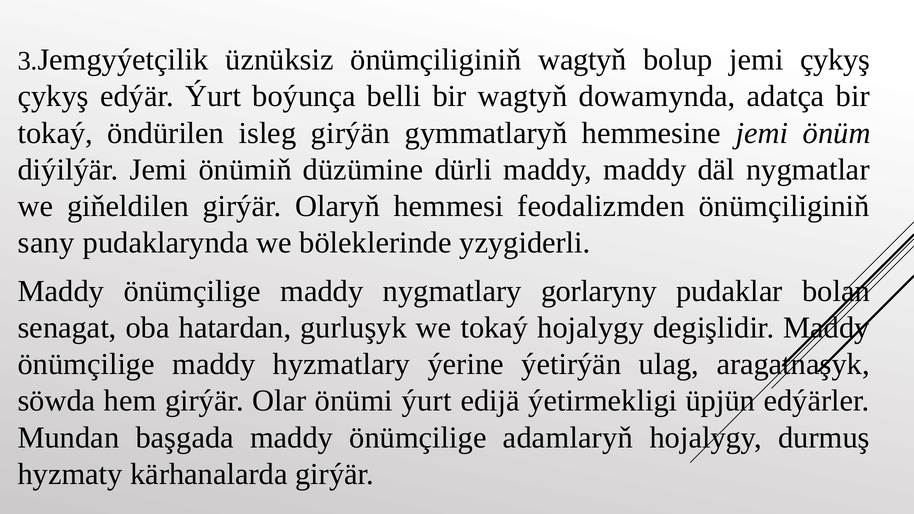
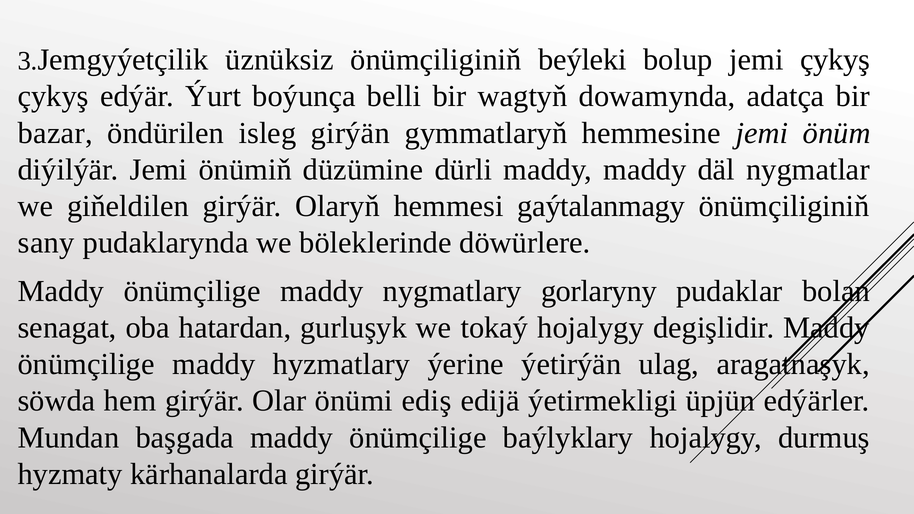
önümçiliginiň wagtyň: wagtyň -> beýleki
tokaý at (55, 133): tokaý -> bazar
feodalizmden: feodalizmden -> gaýtalanmagy
yzygiderli: yzygiderli -> döwürlere
önümi ýurt: ýurt -> ediş
adamlaryň: adamlaryň -> baýlyklary
